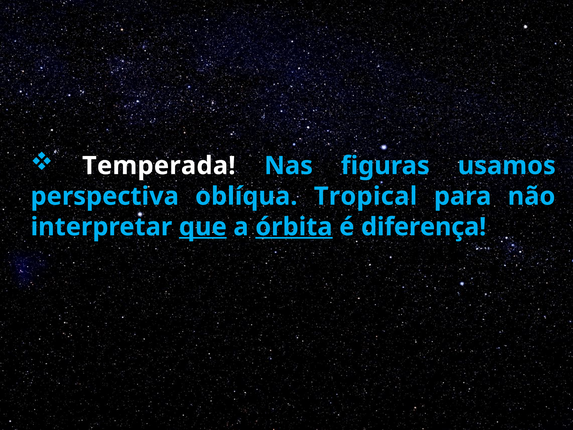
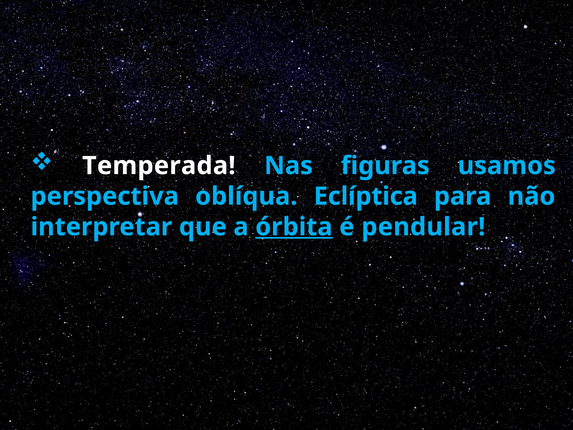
Tropical: Tropical -> Eclíptica
que underline: present -> none
diferença: diferença -> pendular
